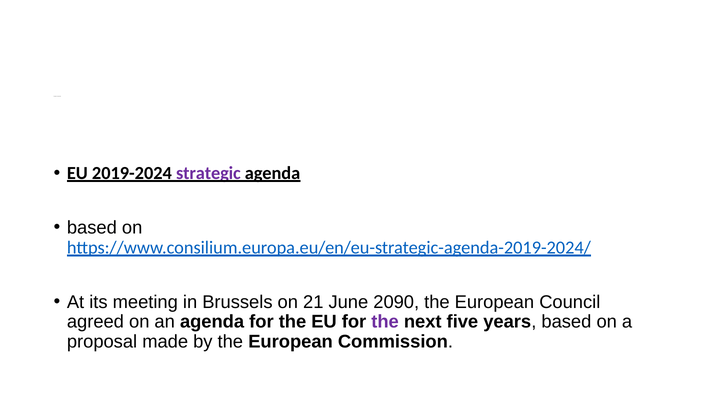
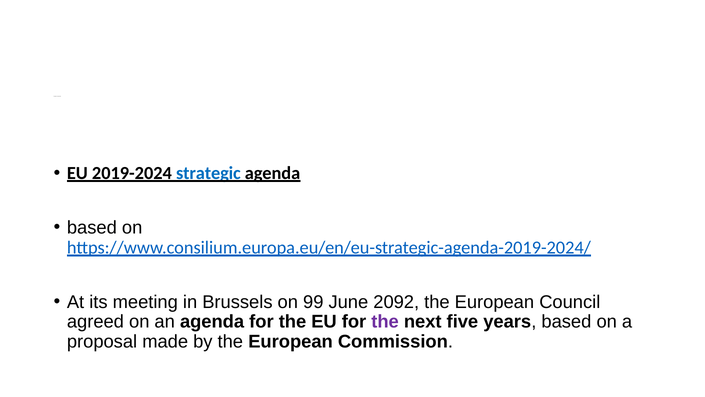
strategic colour: purple -> blue
21: 21 -> 99
2090: 2090 -> 2092
